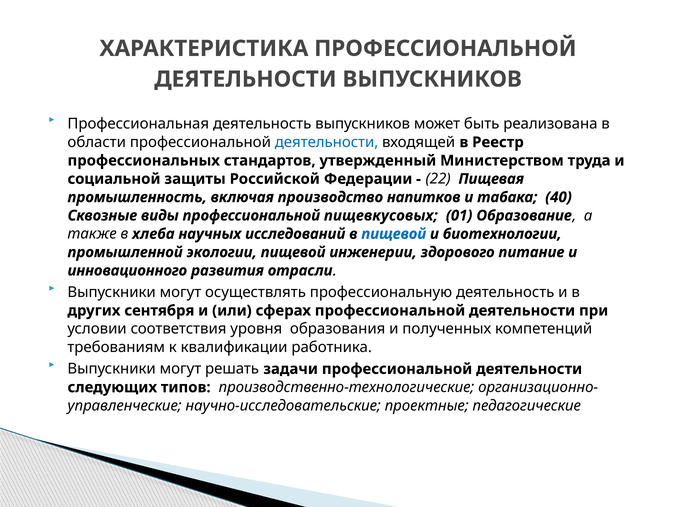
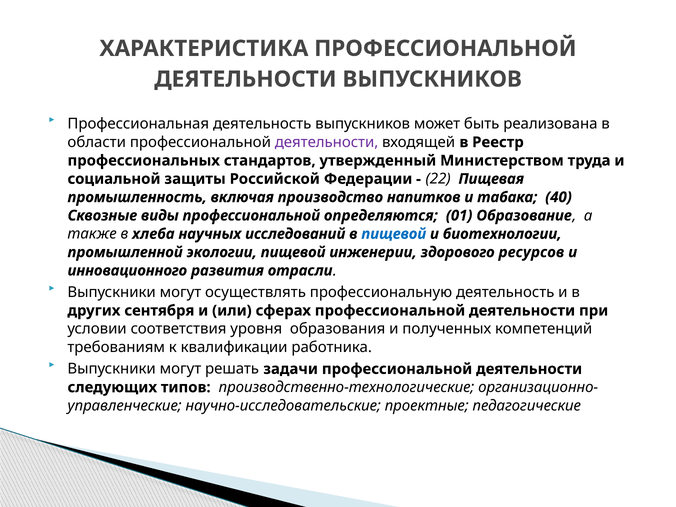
деятельности at (327, 142) colour: blue -> purple
пищевкусовых: пищевкусовых -> определяются
питание: питание -> ресурсов
